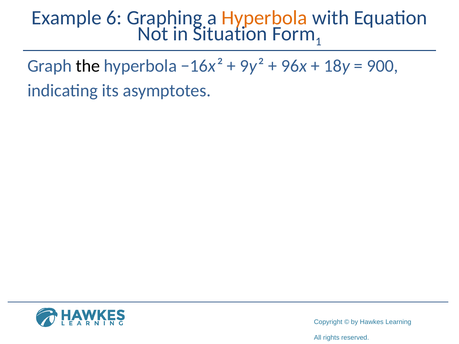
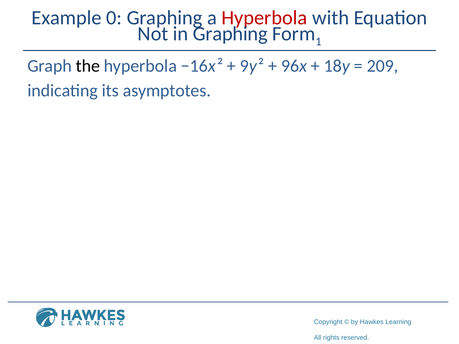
6: 6 -> 0
Hyperbola at (264, 18) colour: orange -> red
in Situation: Situation -> Graphing
900: 900 -> 209
